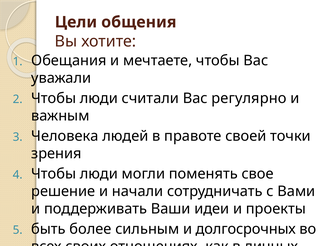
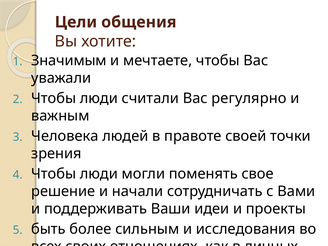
Обещания: Обещания -> Значимым
долгосрочных: долгосрочных -> исследования
